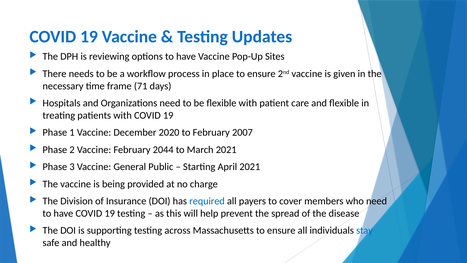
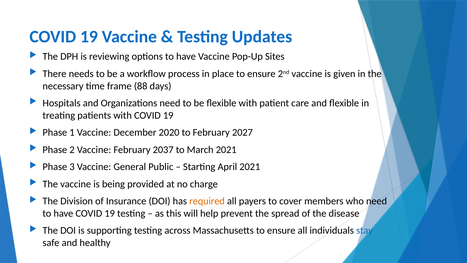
71: 71 -> 88
2007: 2007 -> 2027
2044: 2044 -> 2037
required colour: blue -> orange
